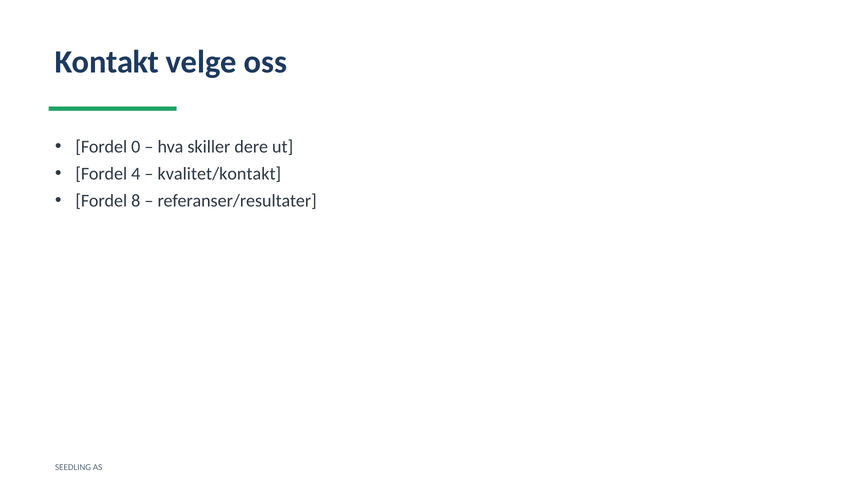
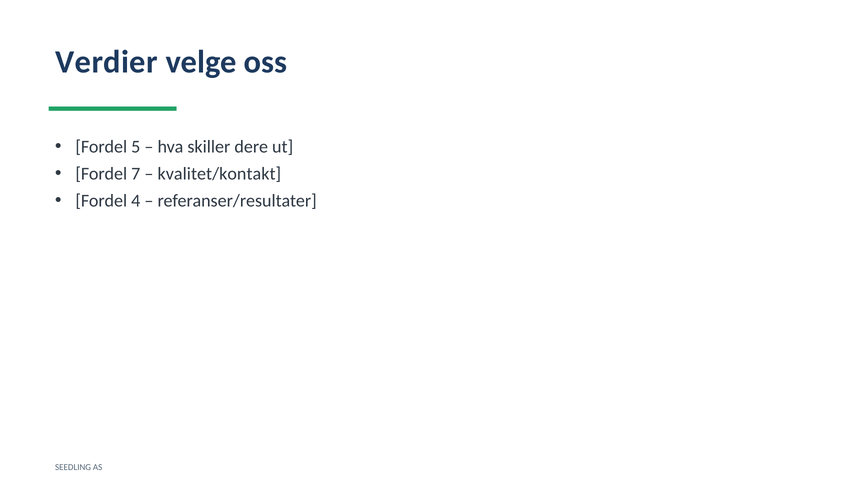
Kontakt: Kontakt -> Verdier
0: 0 -> 5
4: 4 -> 7
8: 8 -> 4
